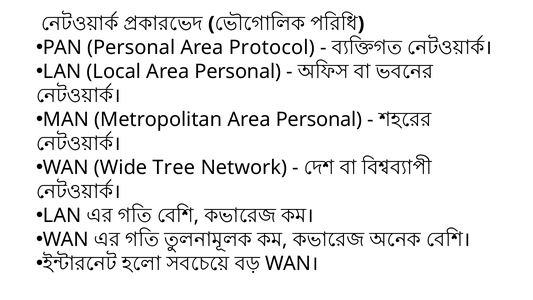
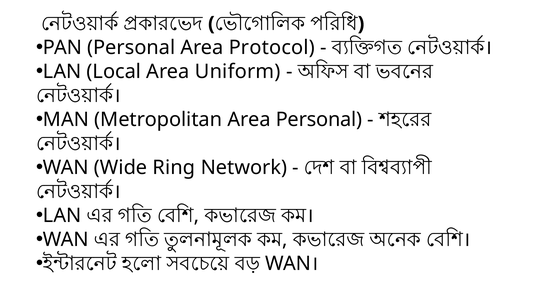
Local Area Personal: Personal -> Uniform
Tree: Tree -> Ring
